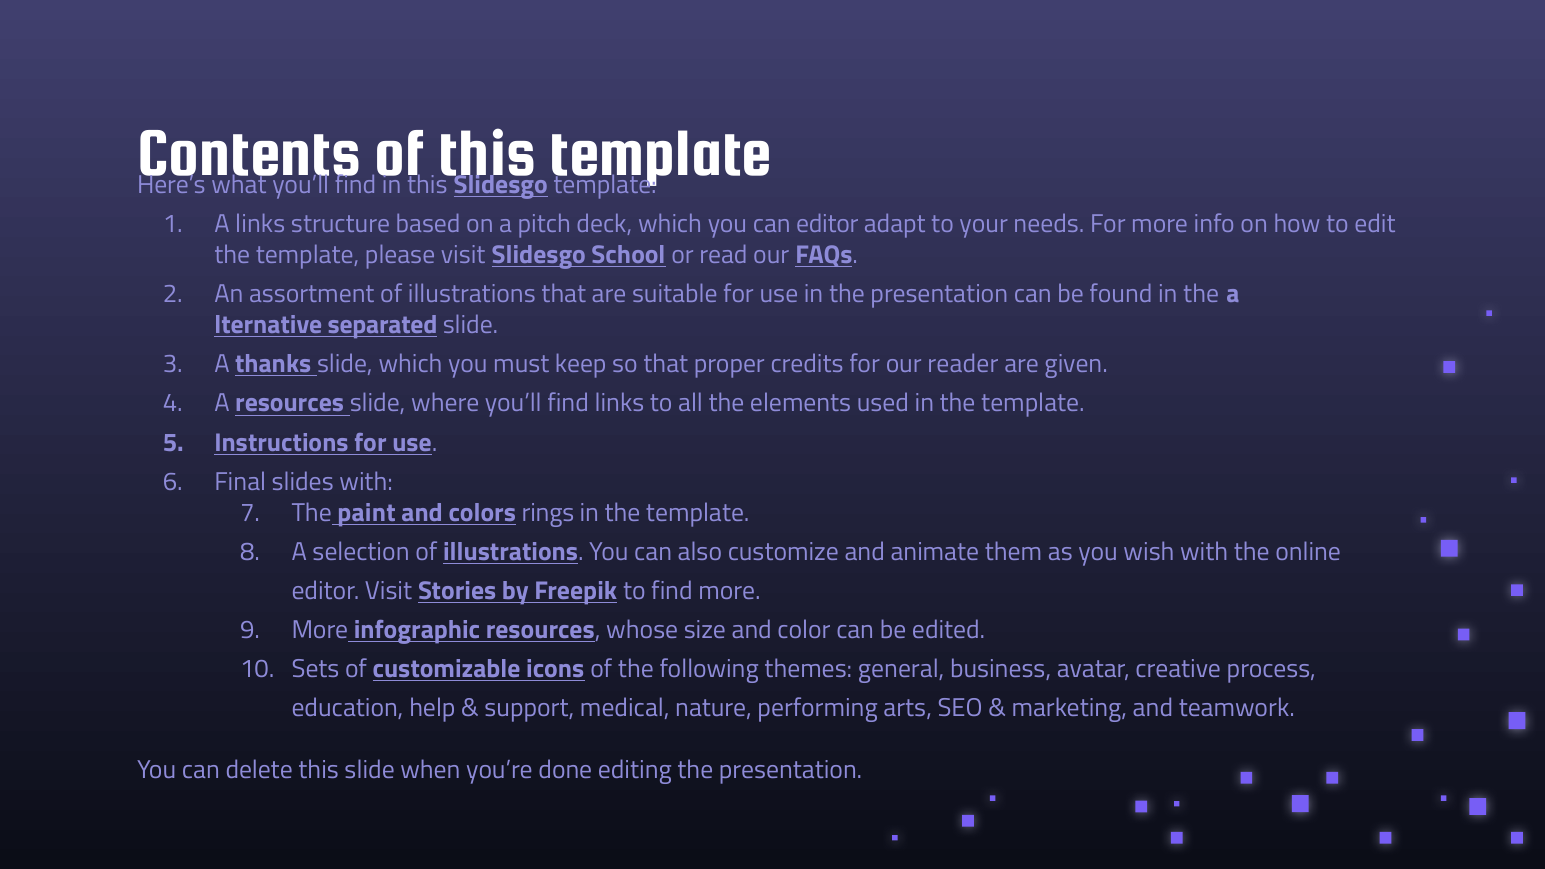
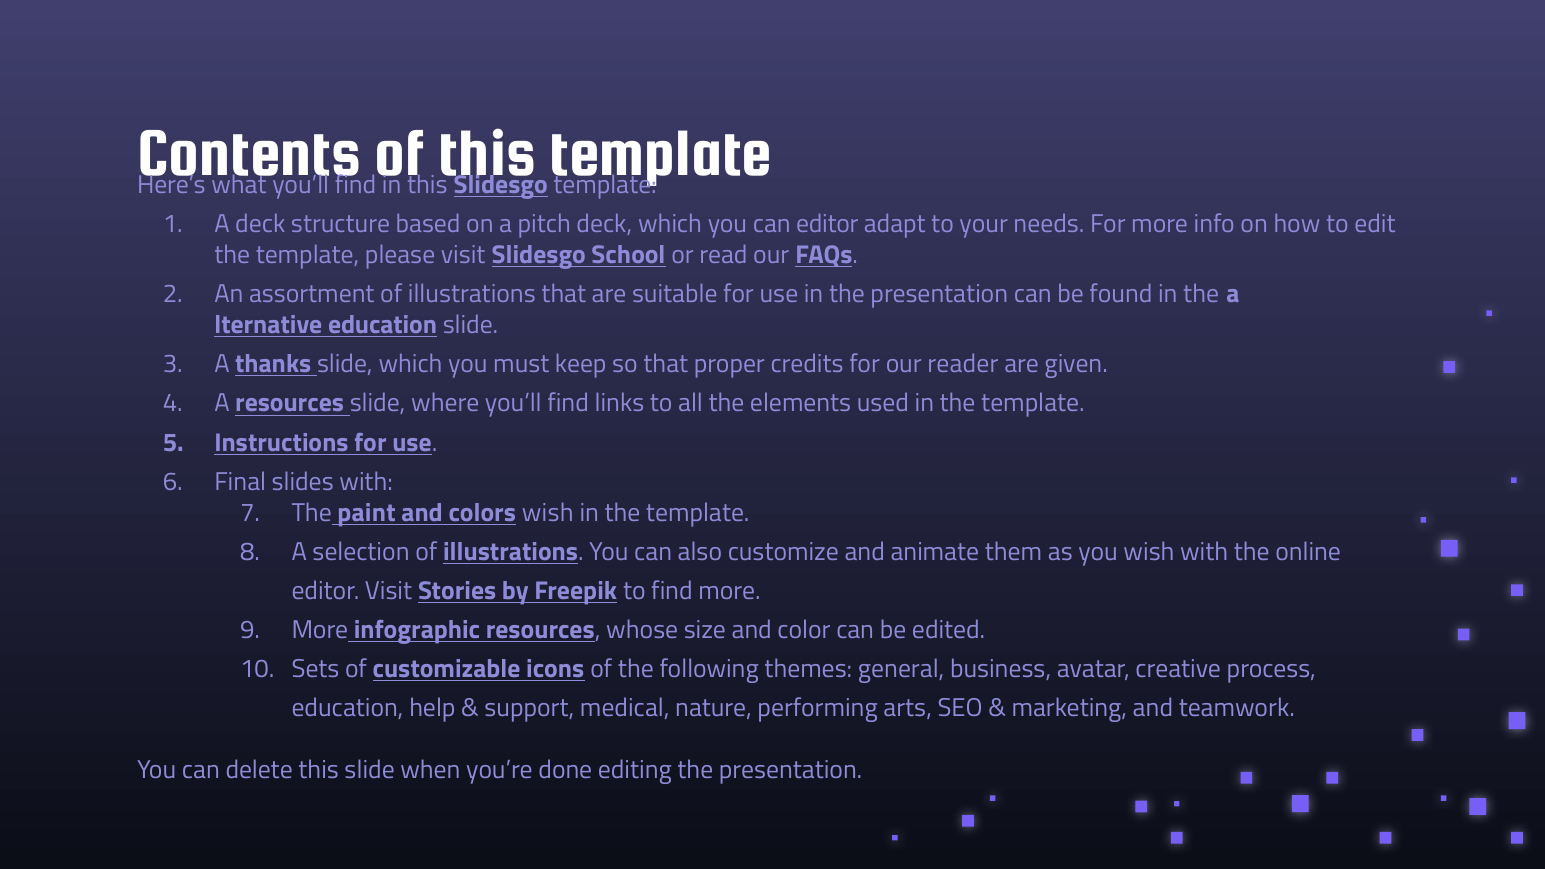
A links: links -> deck
separated at (383, 325): separated -> education
colors rings: rings -> wish
